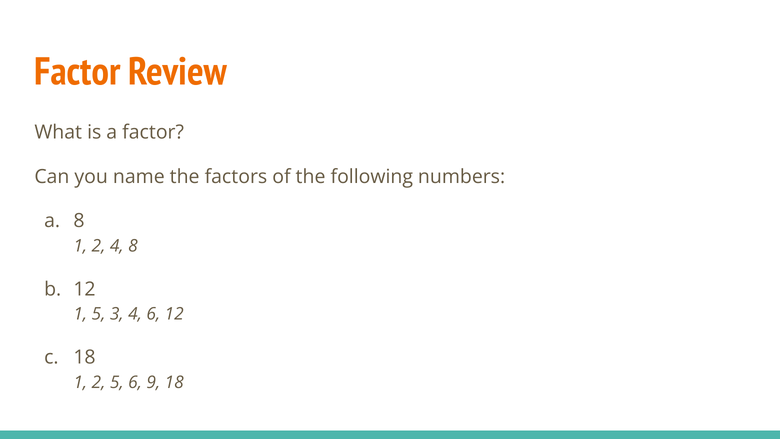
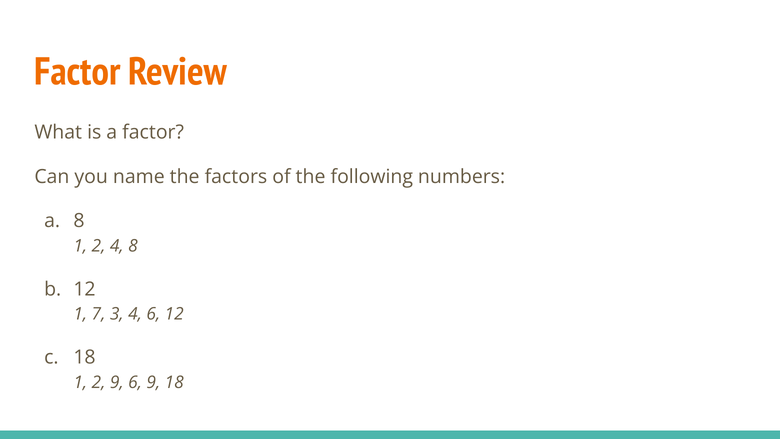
1 5: 5 -> 7
2 5: 5 -> 9
